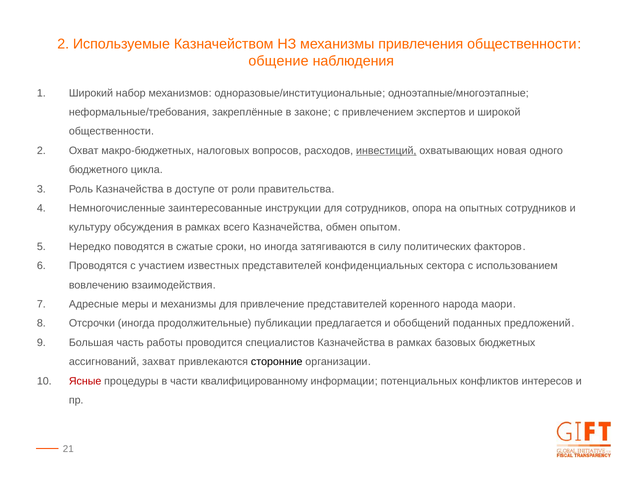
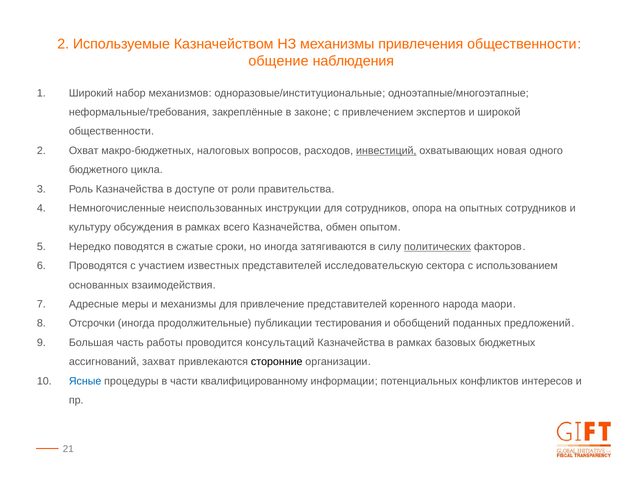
заинтересованные: заинтересованные -> неиспользованных
политических underline: none -> present
конфиденциальных: конфиденциальных -> исследовательскую
вовлечению: вовлечению -> основанных
предлагается: предлагается -> тестирования
специалистов: специалистов -> консультаций
Ясные colour: red -> blue
